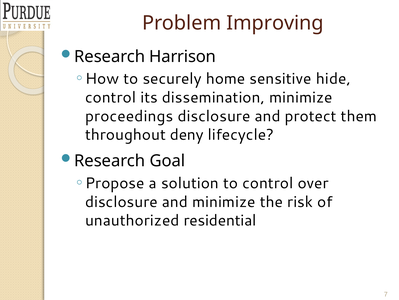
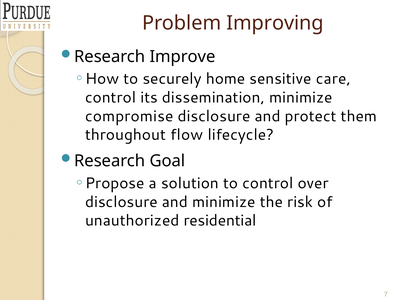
Harrison: Harrison -> Improve
hide: hide -> care
proceedings: proceedings -> compromise
deny: deny -> flow
